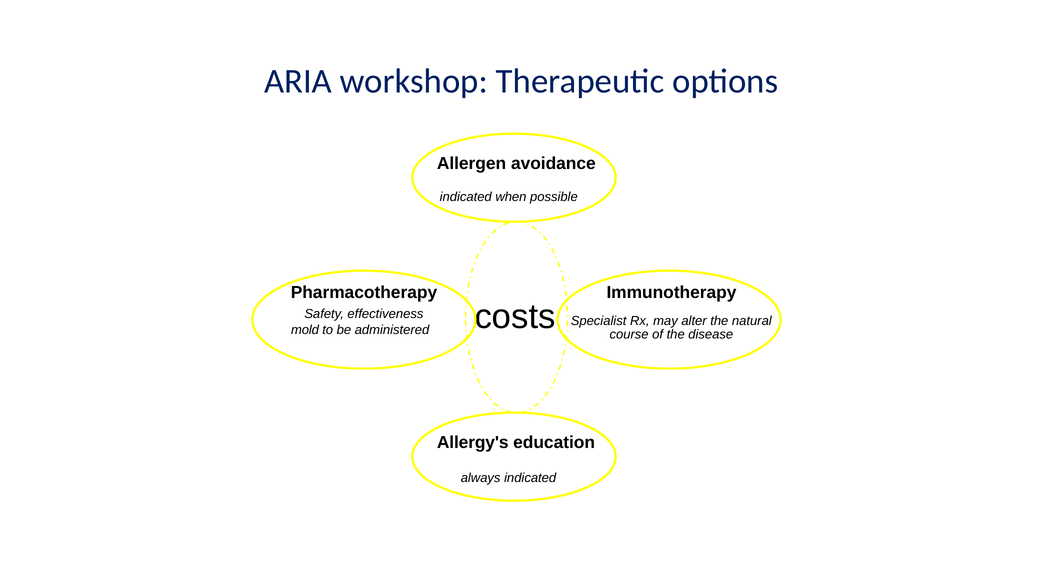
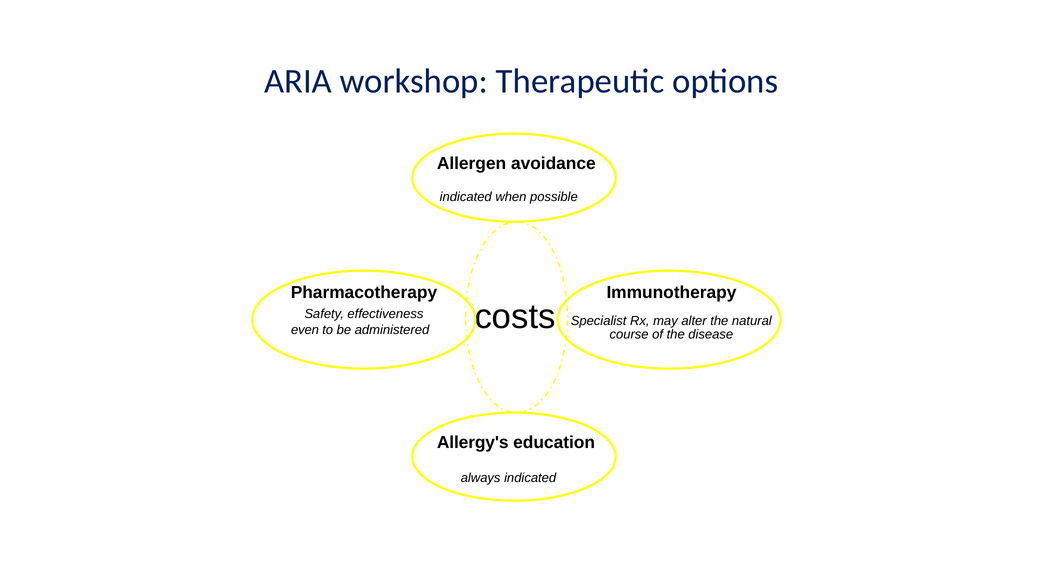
mold: mold -> even
